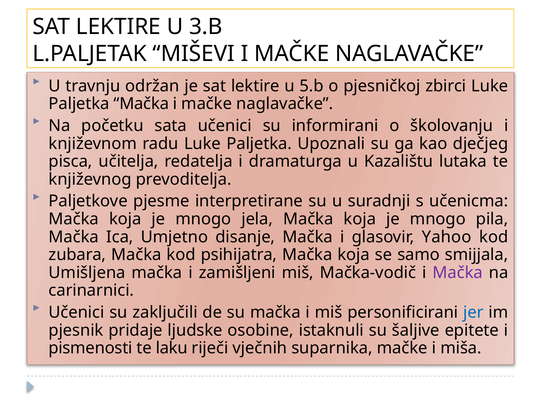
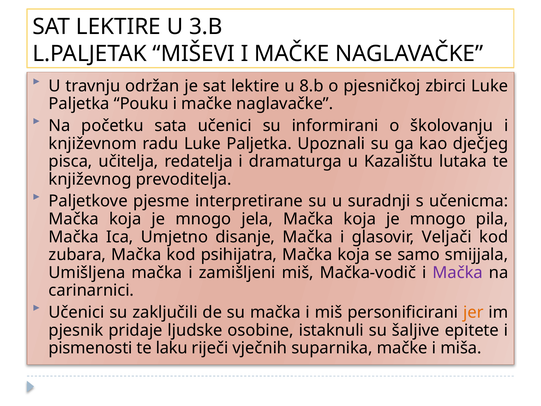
5.b: 5.b -> 8.b
Paljetka Mačka: Mačka -> Pouku
Yahoo: Yahoo -> Veljači
jer colour: blue -> orange
